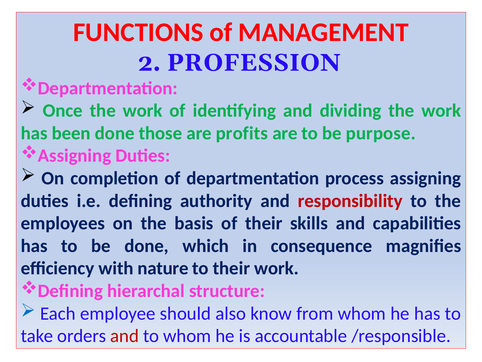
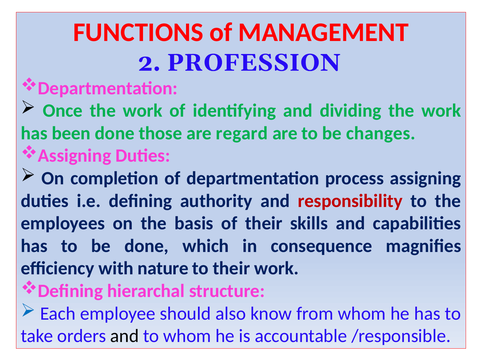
profits: profits -> regard
purpose: purpose -> changes
and at (125, 336) colour: red -> black
